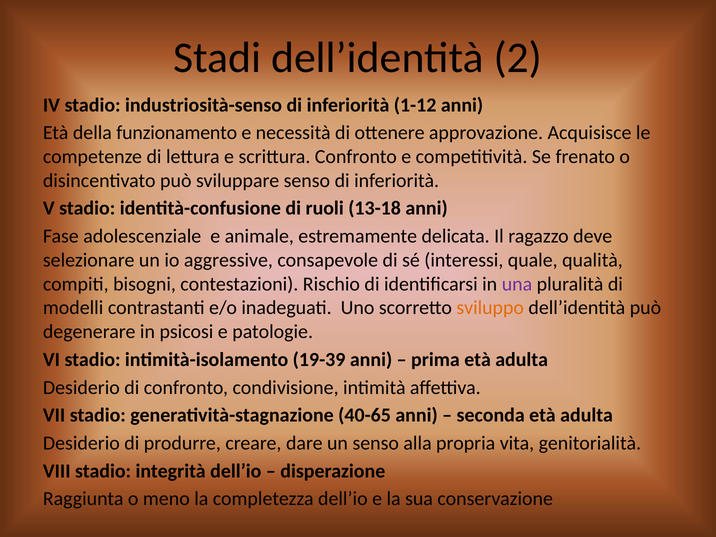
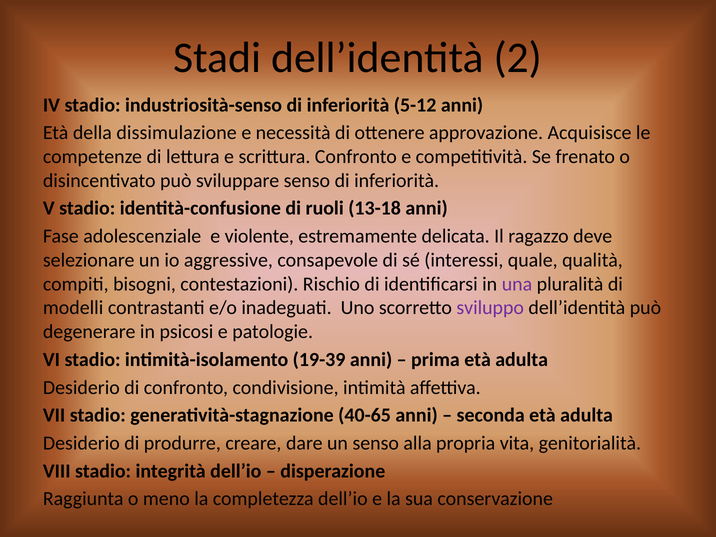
1-12: 1-12 -> 5-12
funzionamento: funzionamento -> dissimulazione
animale: animale -> violente
sviluppo colour: orange -> purple
